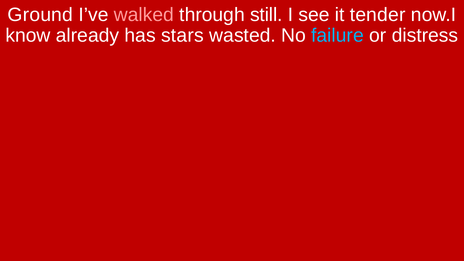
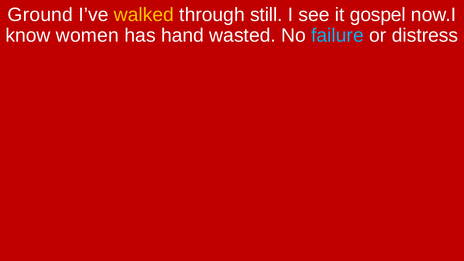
walked colour: pink -> yellow
tender: tender -> gospel
already: already -> women
stars: stars -> hand
